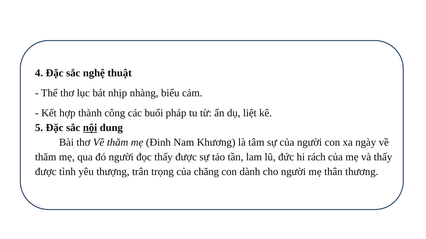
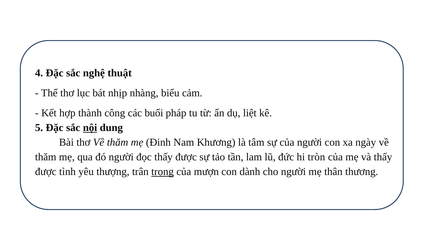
rách: rách -> tròn
trọng underline: none -> present
chăng: chăng -> mượn
